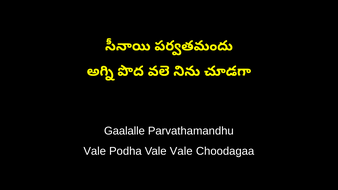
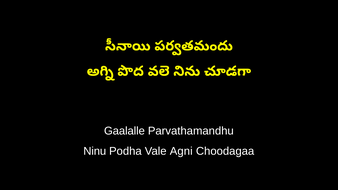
Vale at (95, 151): Vale -> Ninu
Vale Vale: Vale -> Agni
